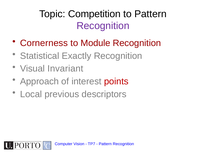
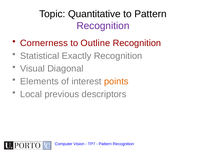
Competition: Competition -> Quantitative
Module: Module -> Outline
Invariant: Invariant -> Diagonal
Approach: Approach -> Elements
points colour: red -> orange
